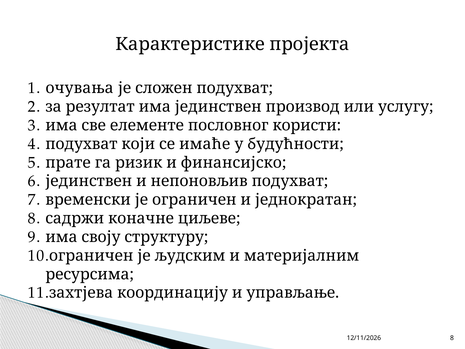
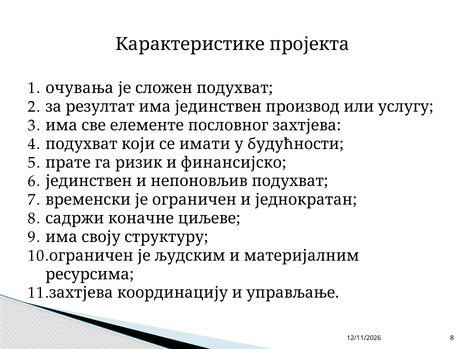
користи: користи -> захтјева
имаће: имаће -> имати
